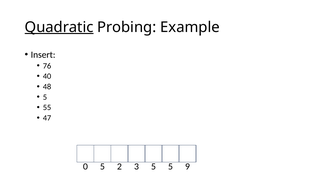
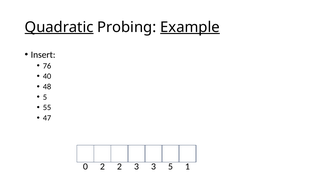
Example underline: none -> present
0 5: 5 -> 2
3 5: 5 -> 3
9: 9 -> 1
